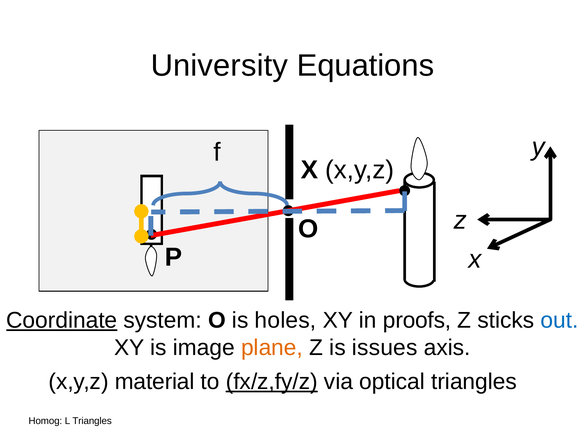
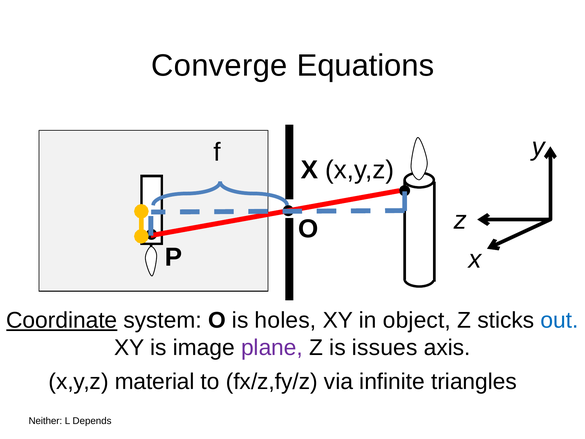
University: University -> Converge
proofs: proofs -> object
plane colour: orange -> purple
fx/z,fy/z underline: present -> none
optical: optical -> infinite
Homog: Homog -> Neither
L Triangles: Triangles -> Depends
